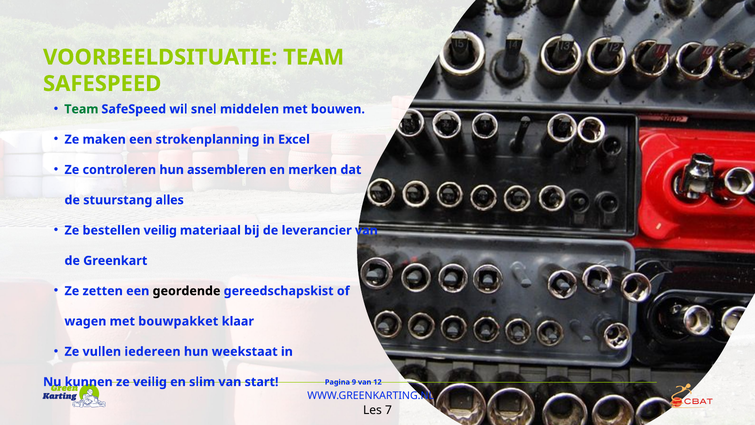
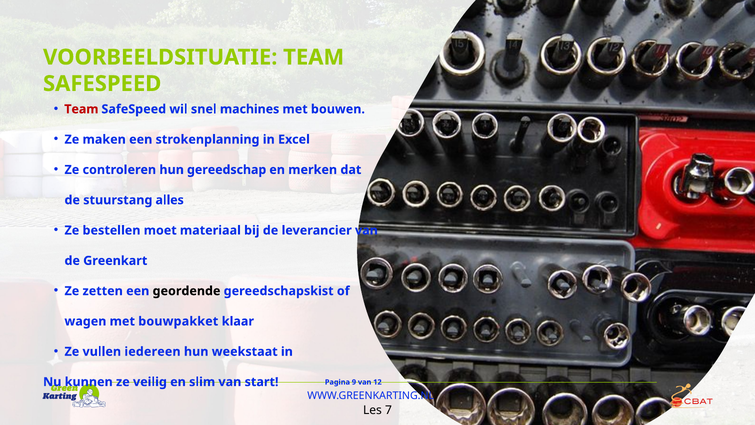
Team at (81, 109) colour: green -> red
middelen: middelen -> machines
assembleren: assembleren -> gereedschap
bestellen veilig: veilig -> moet
